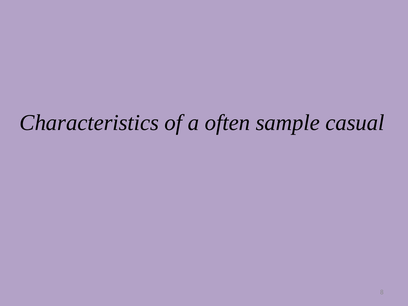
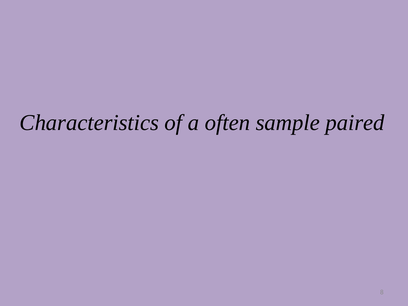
casual: casual -> paired
